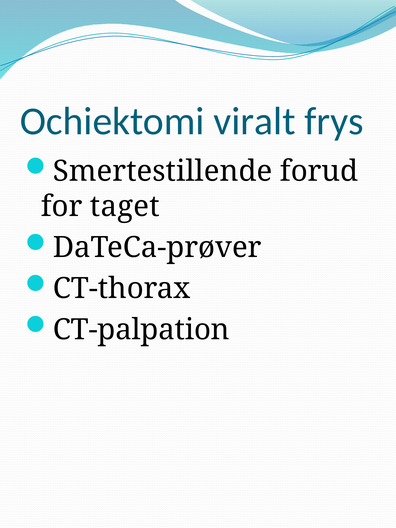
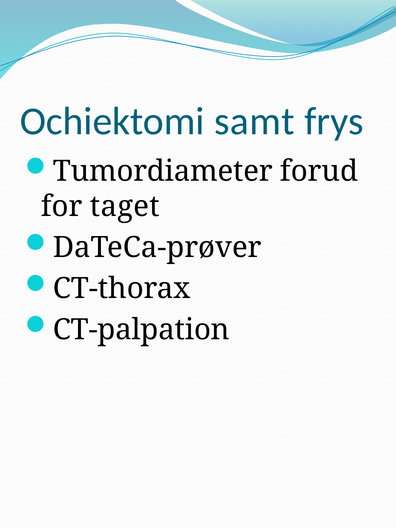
viralt: viralt -> samt
Smertestillende: Smertestillende -> Tumordiameter
